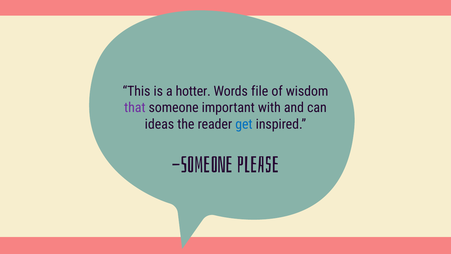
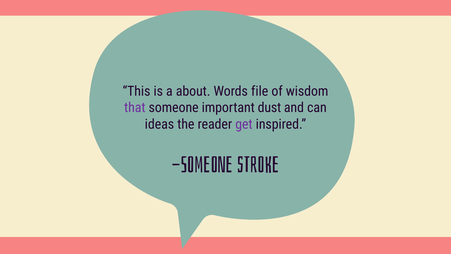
hotter: hotter -> about
with: with -> dust
get colour: blue -> purple
PLEASE: PLEASE -> STROKE
